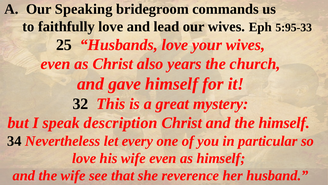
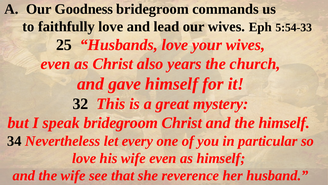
Speaking: Speaking -> Goodness
5:95-33: 5:95-33 -> 5:54-33
speak description: description -> bridegroom
